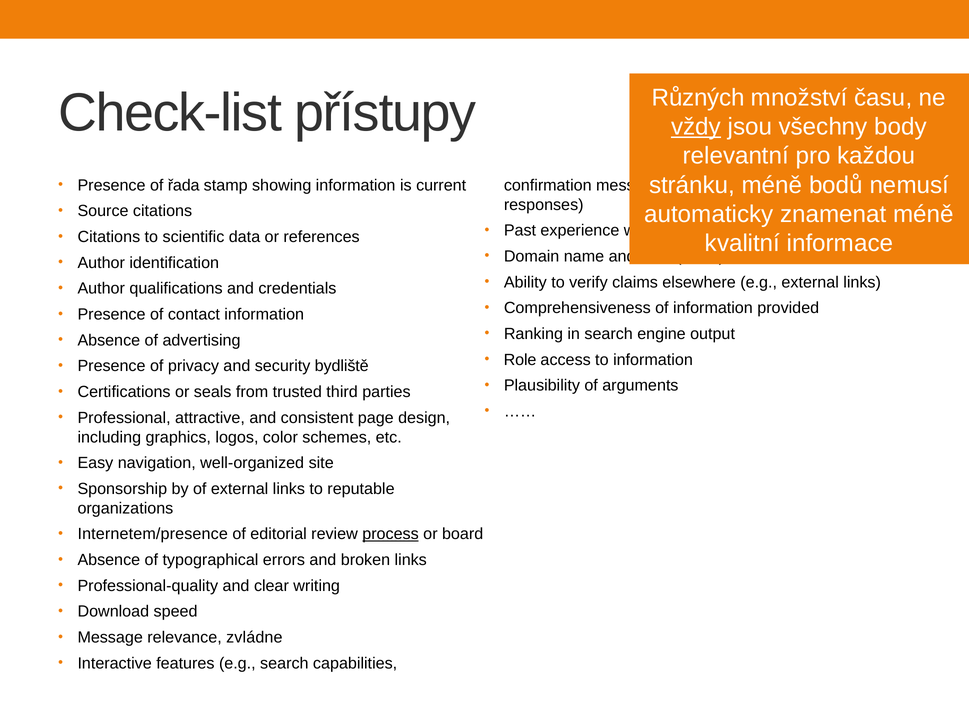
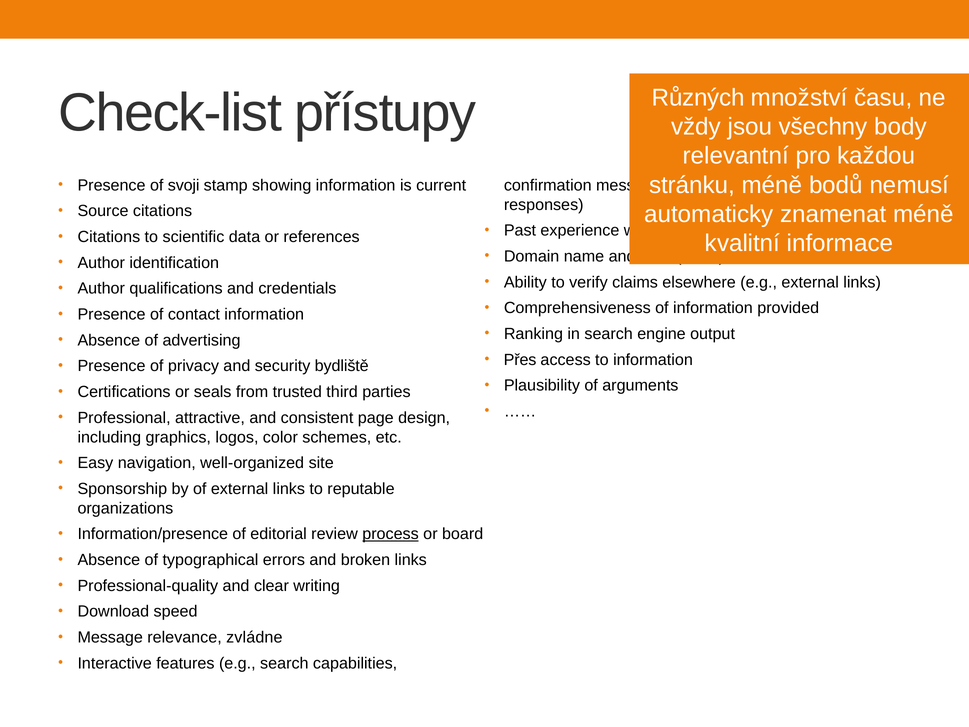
vždy underline: present -> none
řada: řada -> svoji
Role: Role -> Přes
Internetem/presence: Internetem/presence -> Information/presence
